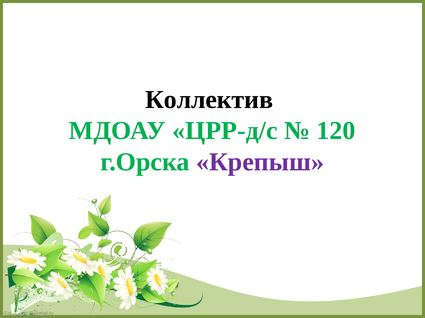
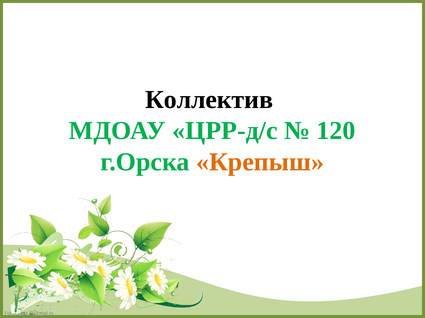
Крепыш colour: purple -> orange
